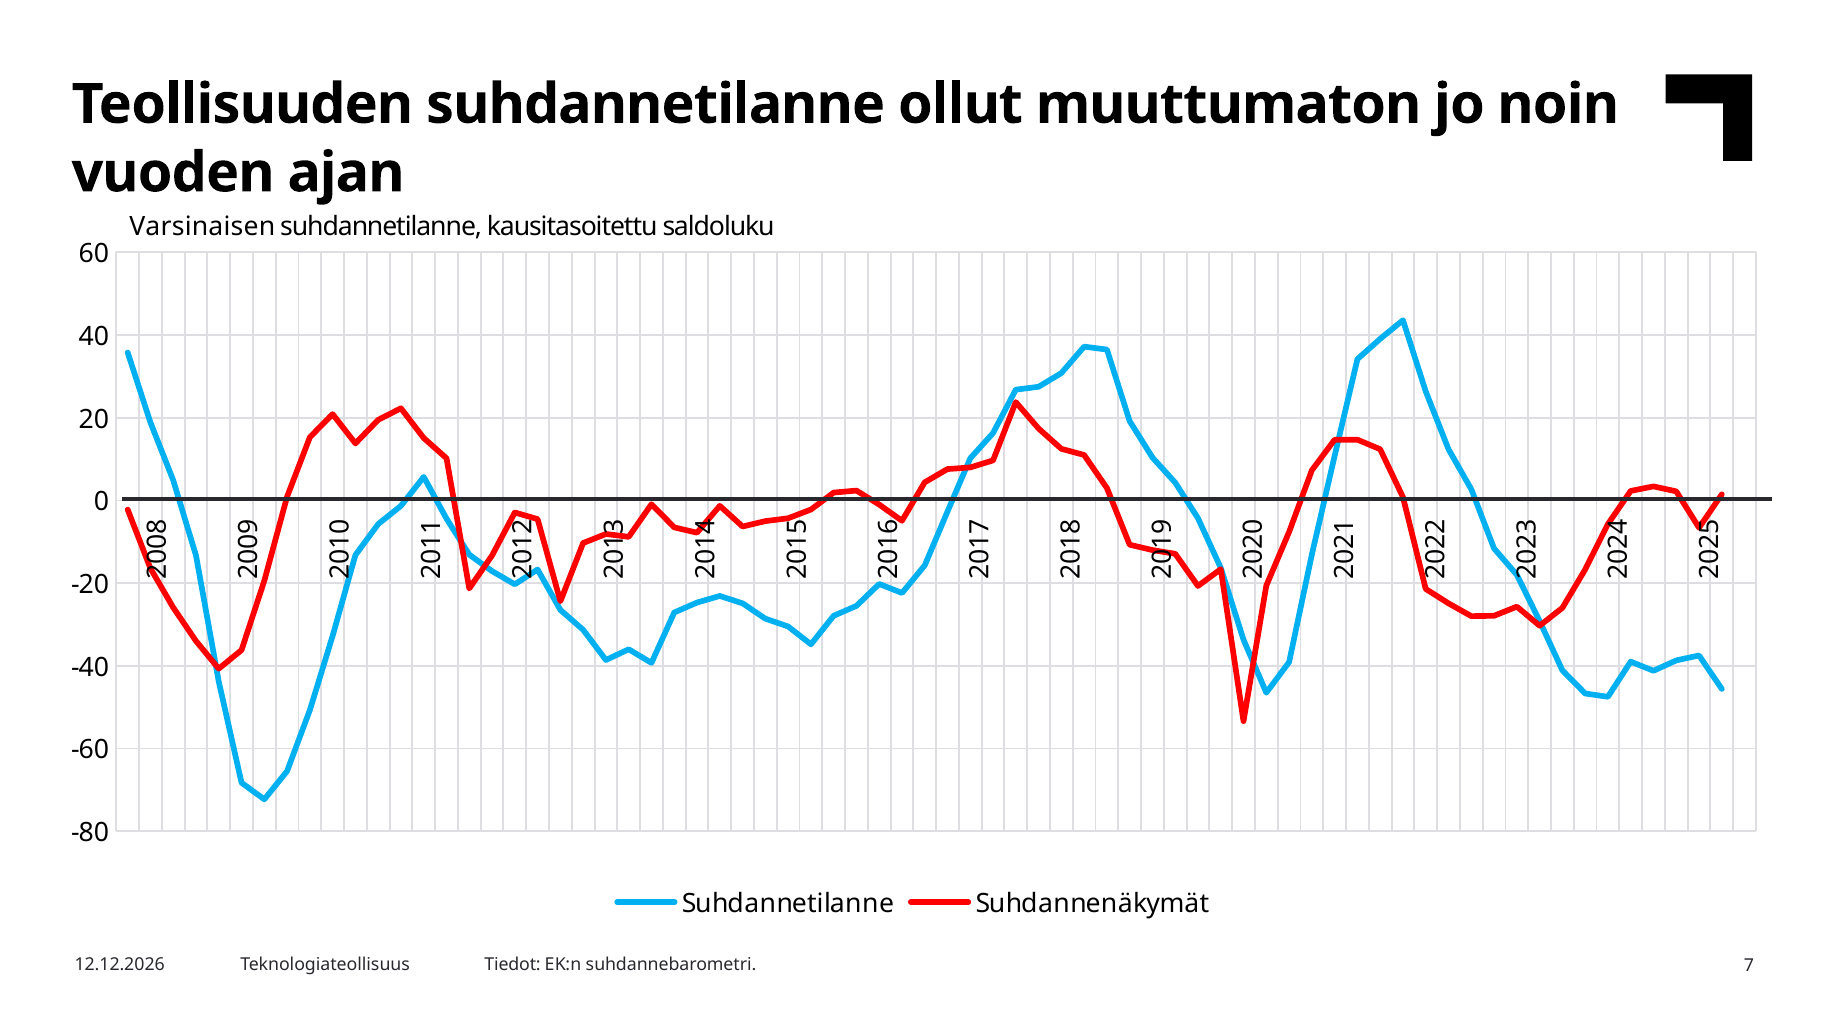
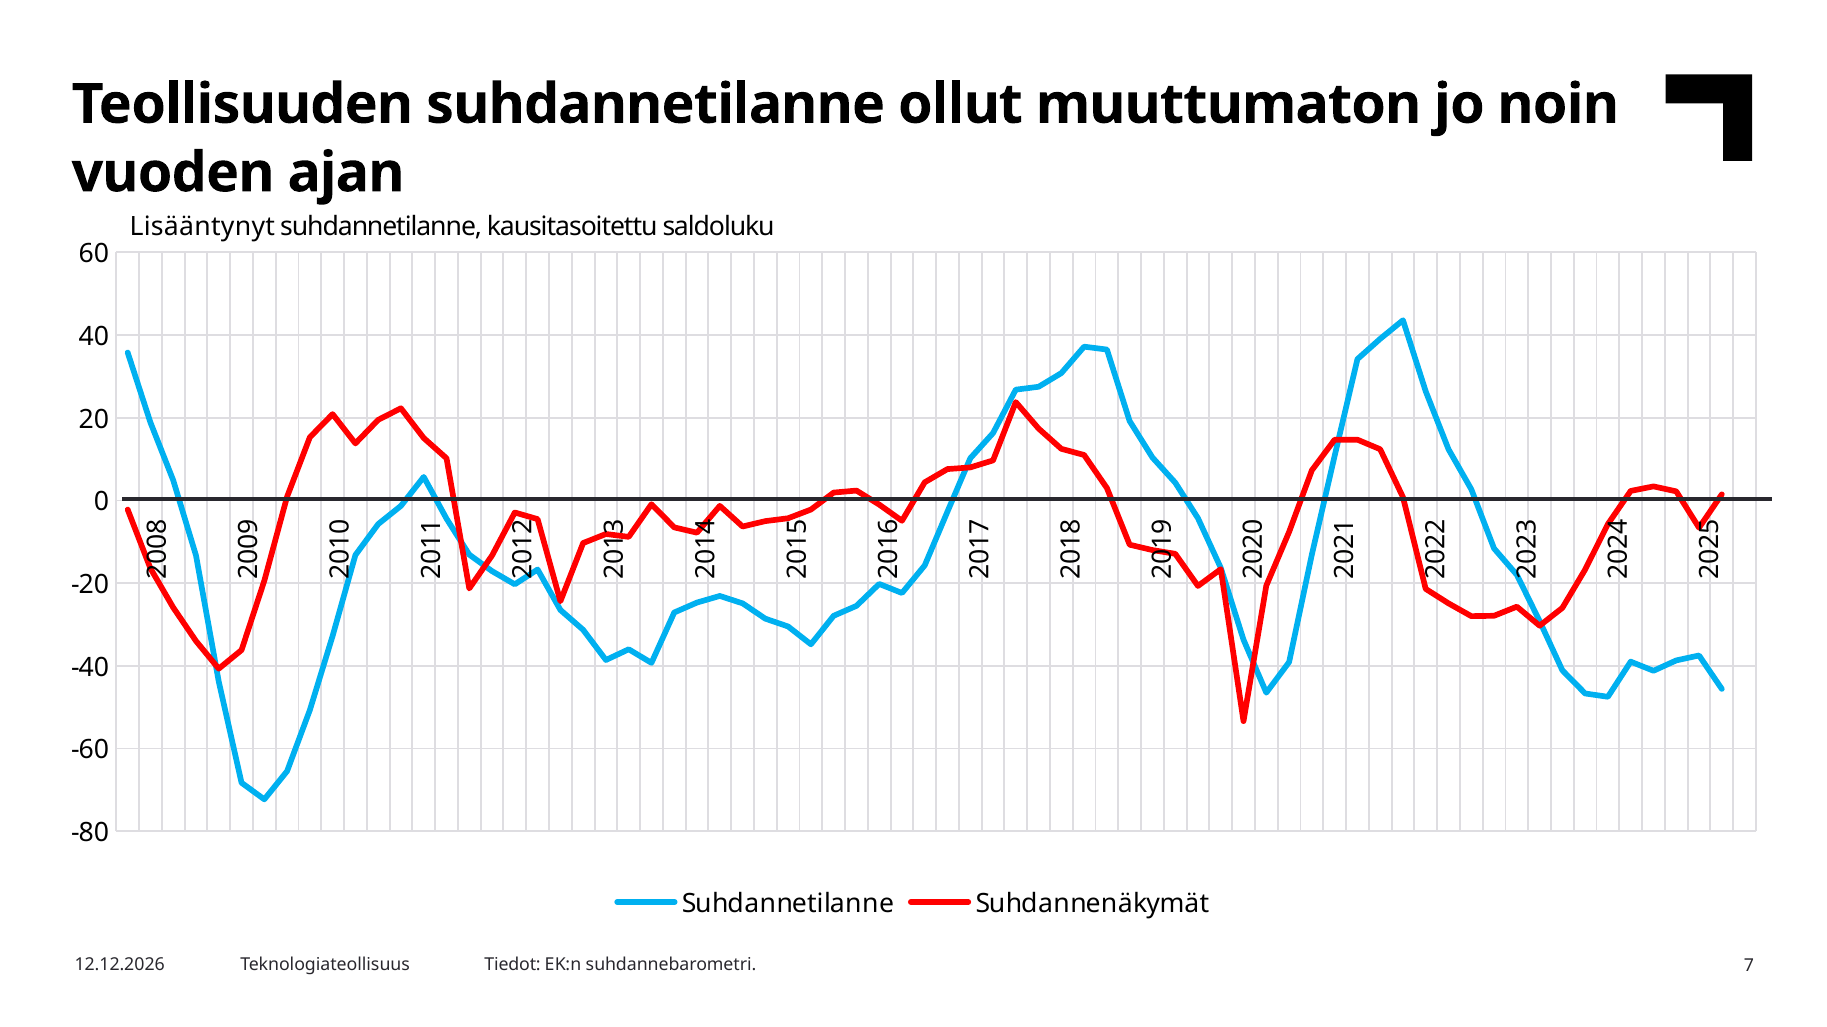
Varsinaisen: Varsinaisen -> Lisääntynyt
